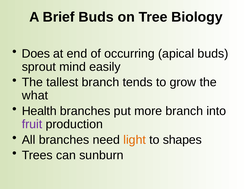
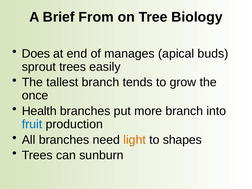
Brief Buds: Buds -> From
occurring: occurring -> manages
sprout mind: mind -> trees
what: what -> once
fruit colour: purple -> blue
